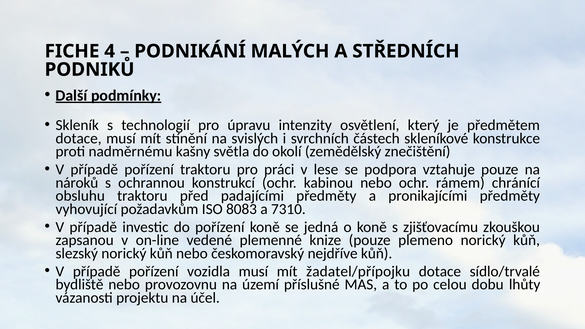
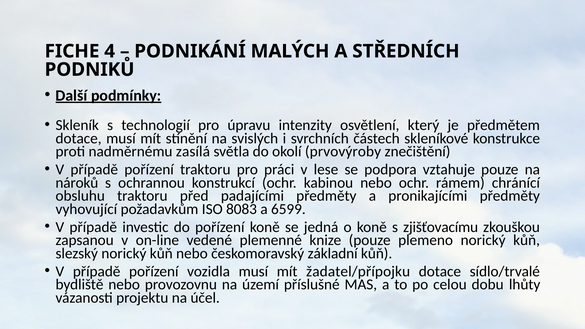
kašny: kašny -> zasílá
zemědělský: zemědělský -> prvovýroby
7310: 7310 -> 6599
nejdříve: nejdříve -> základní
